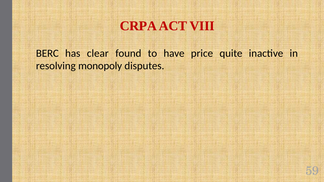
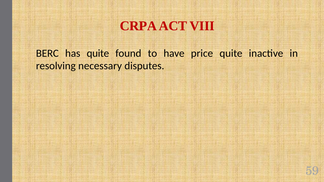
has clear: clear -> quite
monopoly: monopoly -> necessary
